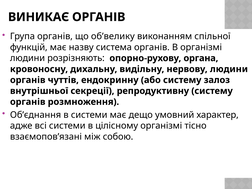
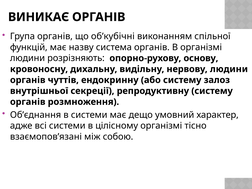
об’велику: об’велику -> об’кубічні
органа: органа -> основу
